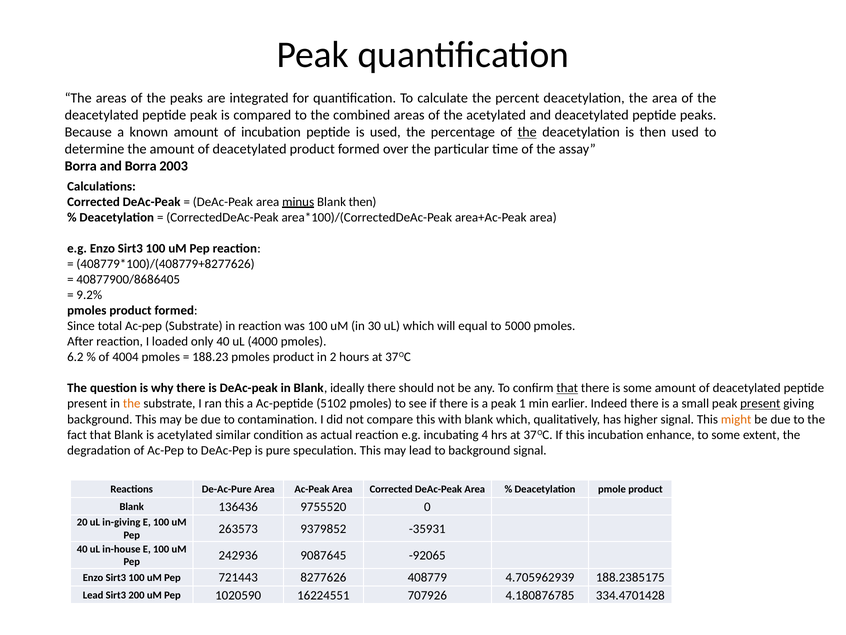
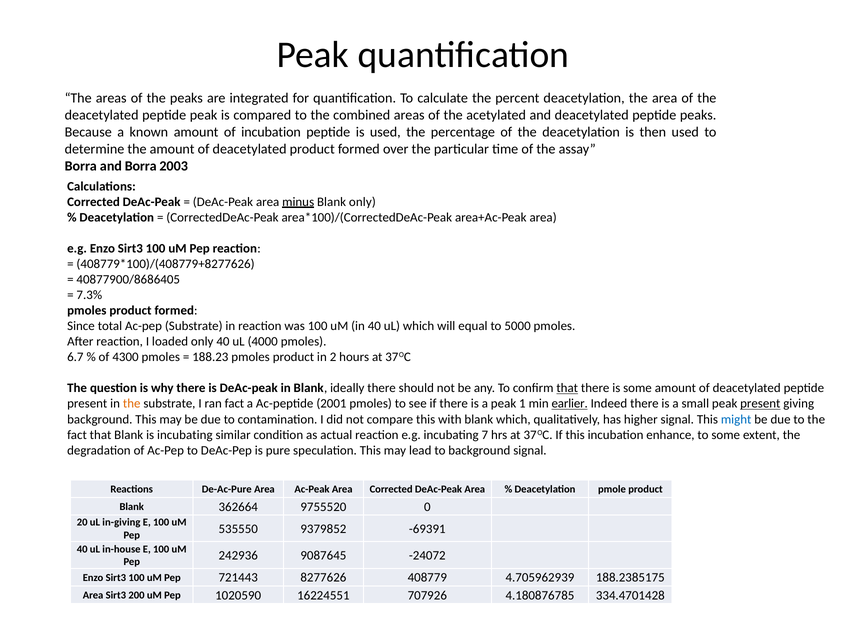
the at (527, 132) underline: present -> none
Blank then: then -> only
9.2%: 9.2% -> 7.3%
in 30: 30 -> 40
6.2: 6.2 -> 6.7
4004: 4004 -> 4300
ran this: this -> fact
5102: 5102 -> 2001
earlier underline: none -> present
might colour: orange -> blue
is acetylated: acetylated -> incubating
4: 4 -> 7
136436: 136436 -> 362664
263573: 263573 -> 535550
-35931: -35931 -> -69391
-92065: -92065 -> -24072
Lead at (93, 595): Lead -> Area
